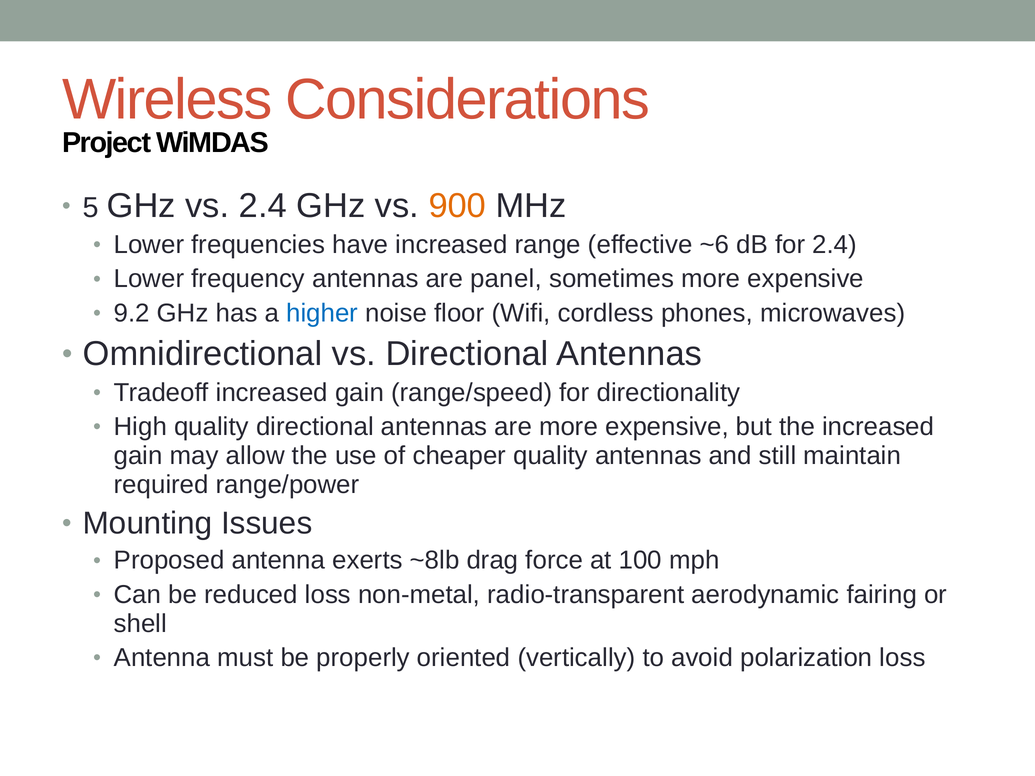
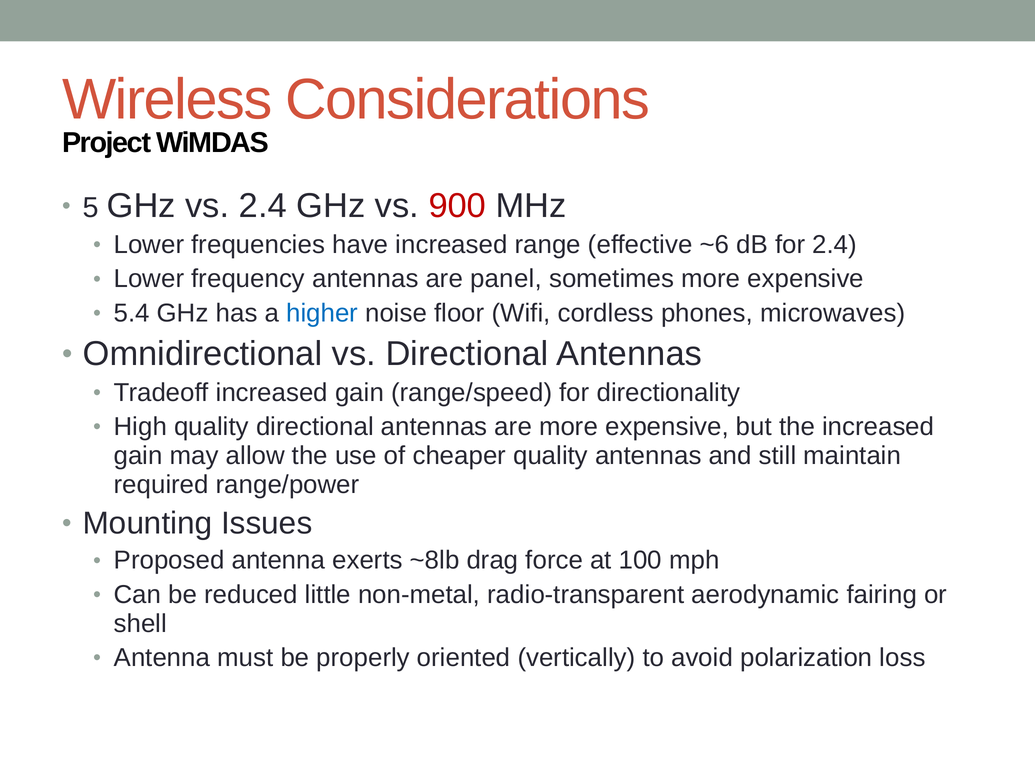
900 colour: orange -> red
9.2: 9.2 -> 5.4
reduced loss: loss -> little
